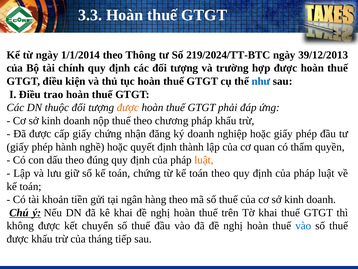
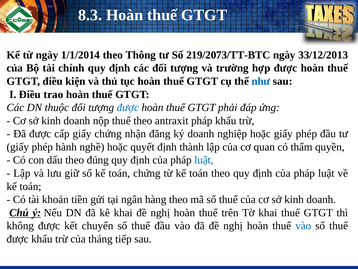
3.3: 3.3 -> 8.3
219/2024/TT-BTC: 219/2024/TT-BTC -> 219/2073/TT-BTC
39/12/2013: 39/12/2013 -> 33/12/2013
được at (128, 107) colour: orange -> blue
chương: chương -> antraxit
luật at (204, 160) colour: orange -> blue
